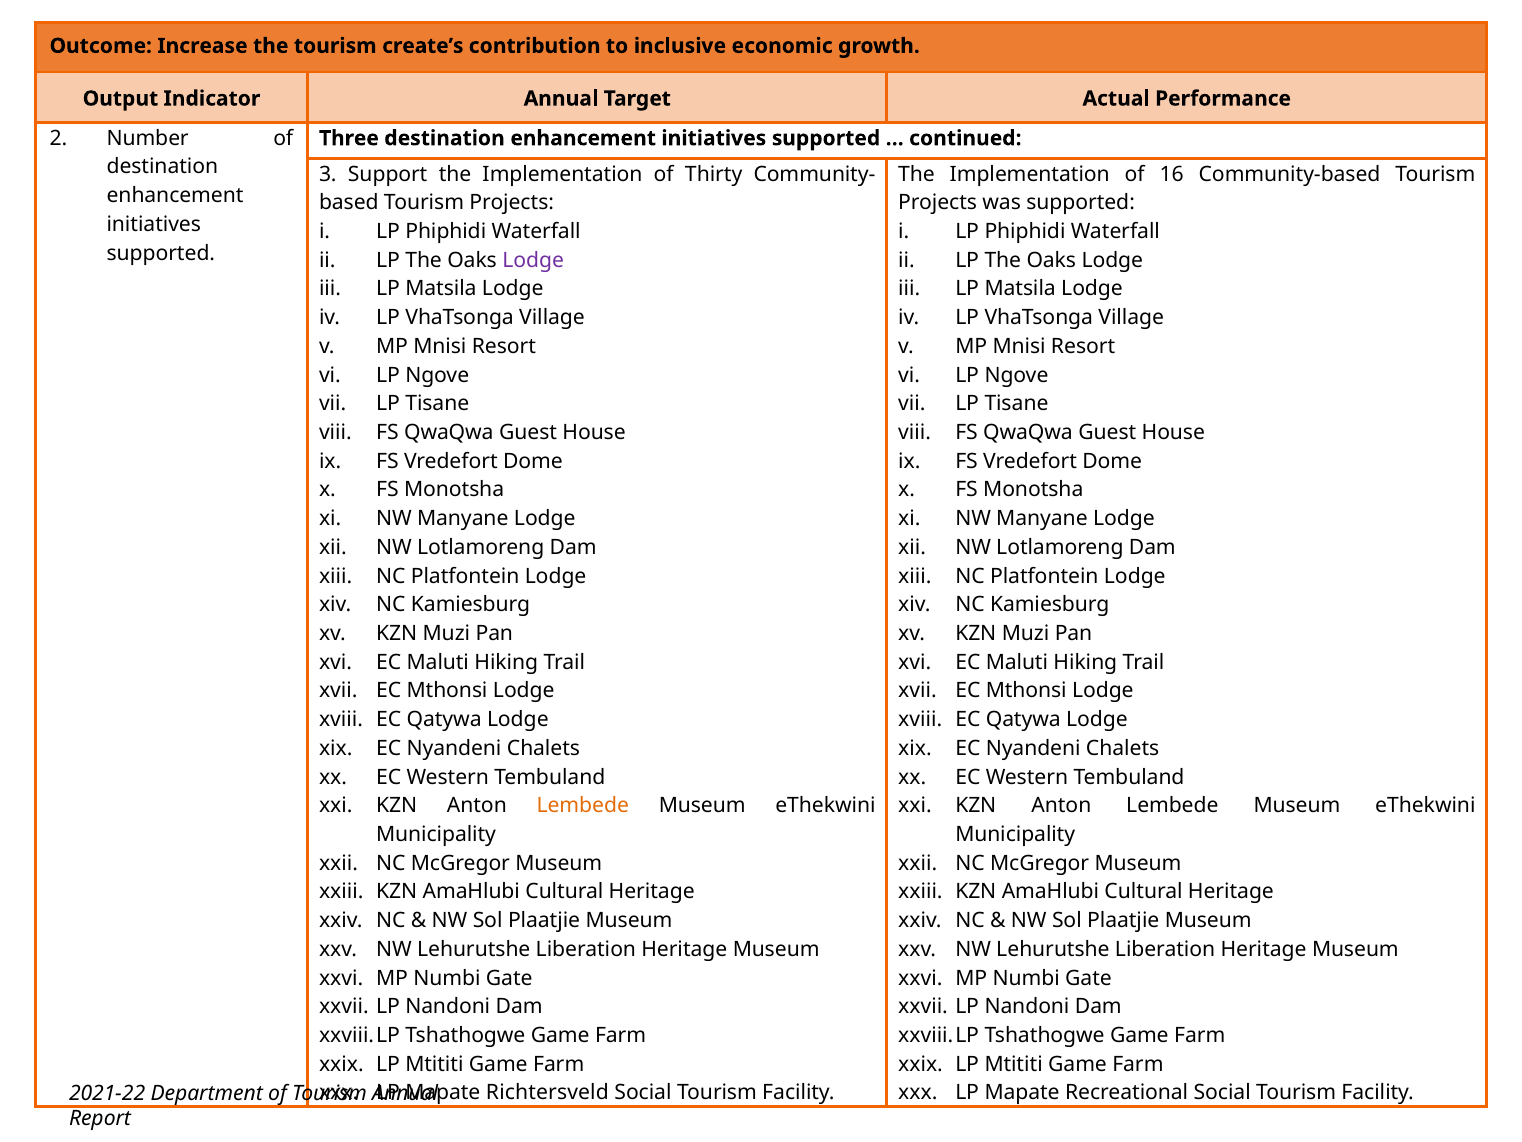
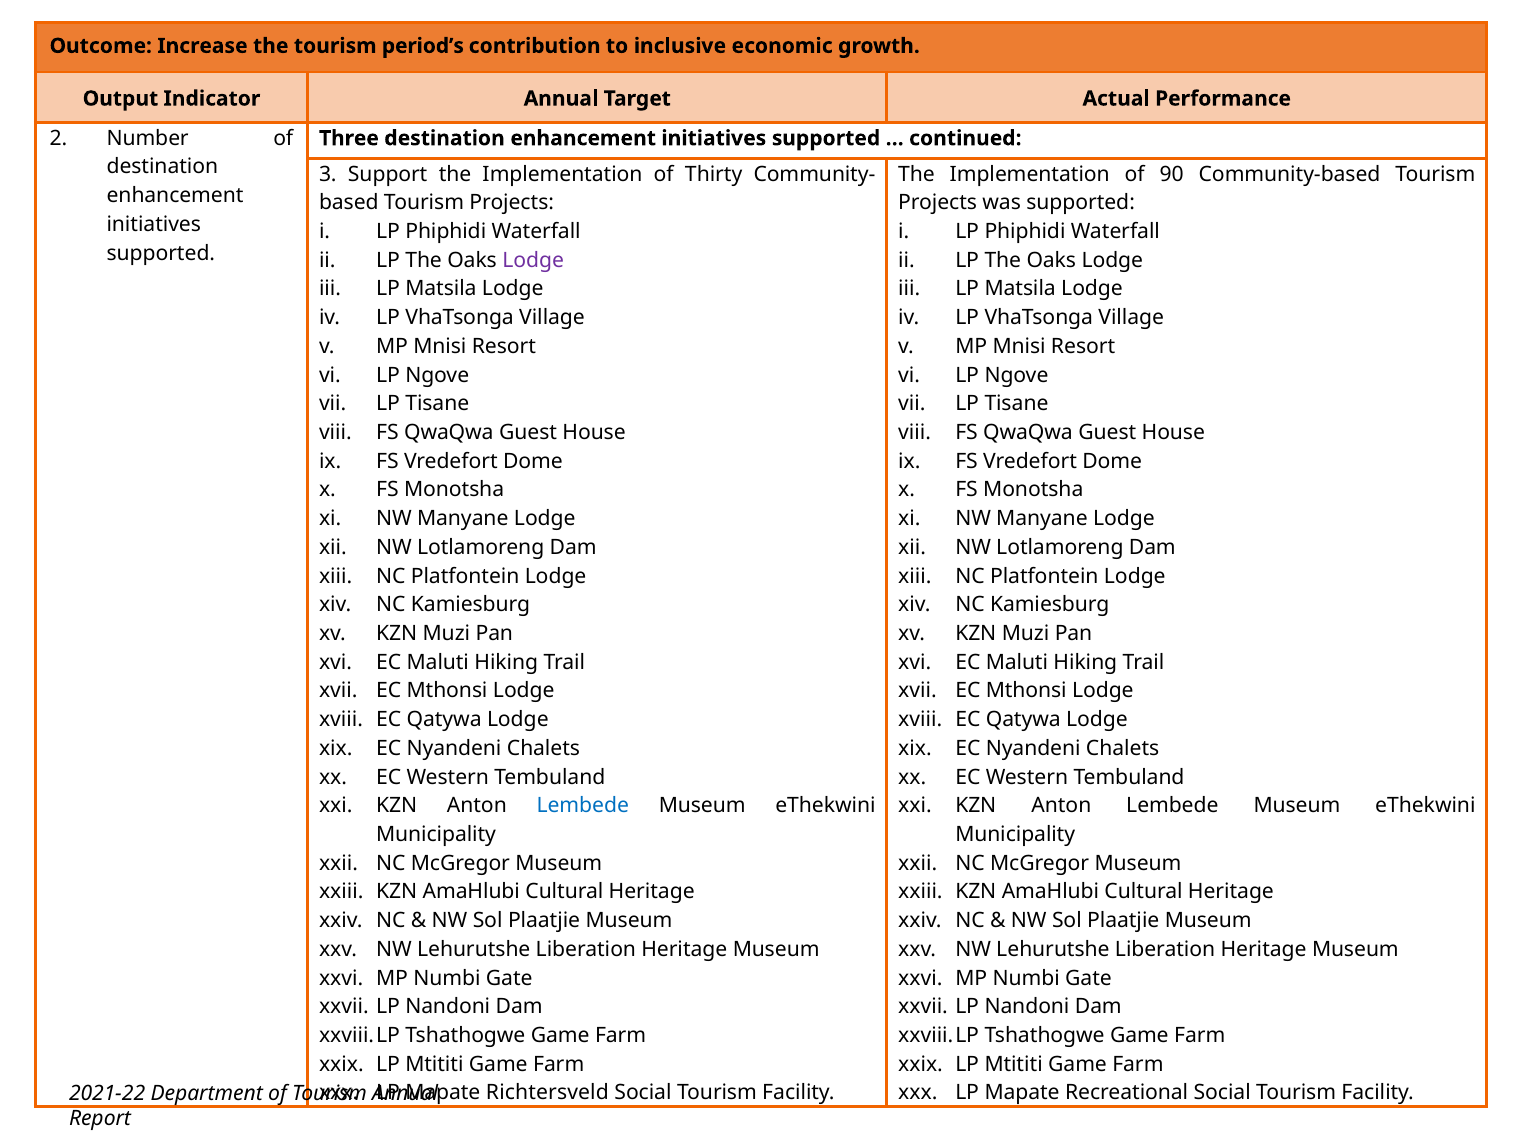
create’s: create’s -> period’s
16: 16 -> 90
Lembede at (583, 805) colour: orange -> blue
